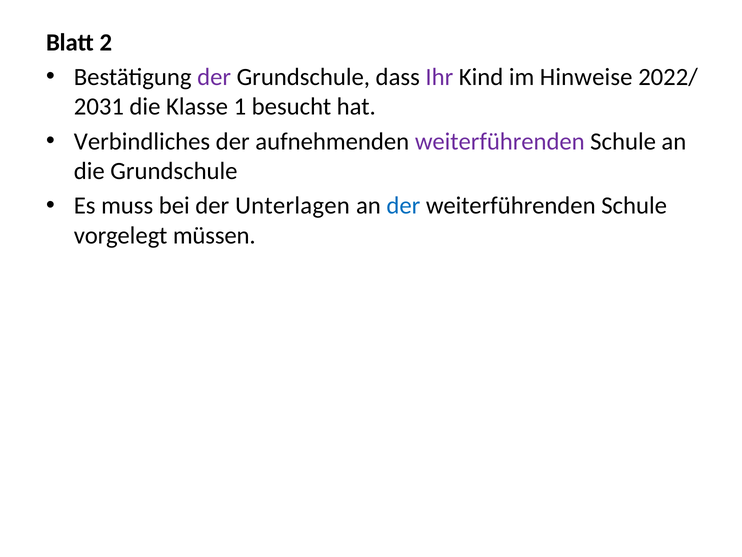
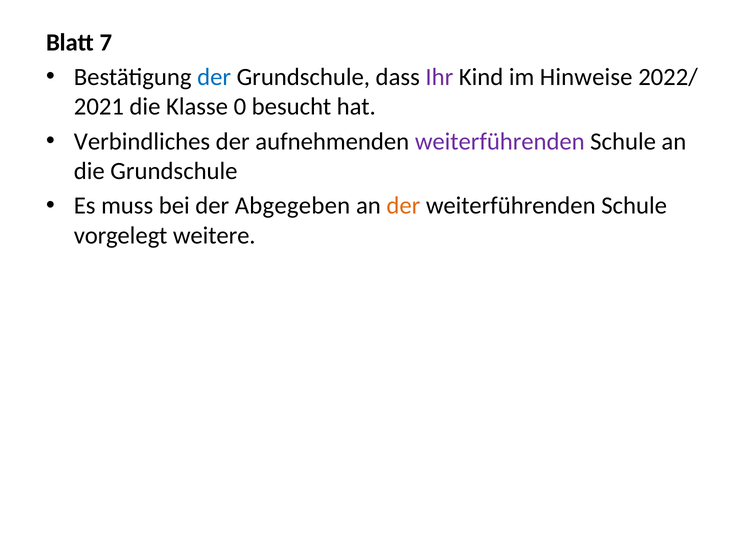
2: 2 -> 7
der at (214, 77) colour: purple -> blue
2031: 2031 -> 2021
1: 1 -> 0
Unterlagen: Unterlagen -> Abgegeben
der at (403, 206) colour: blue -> orange
müssen: müssen -> weitere
